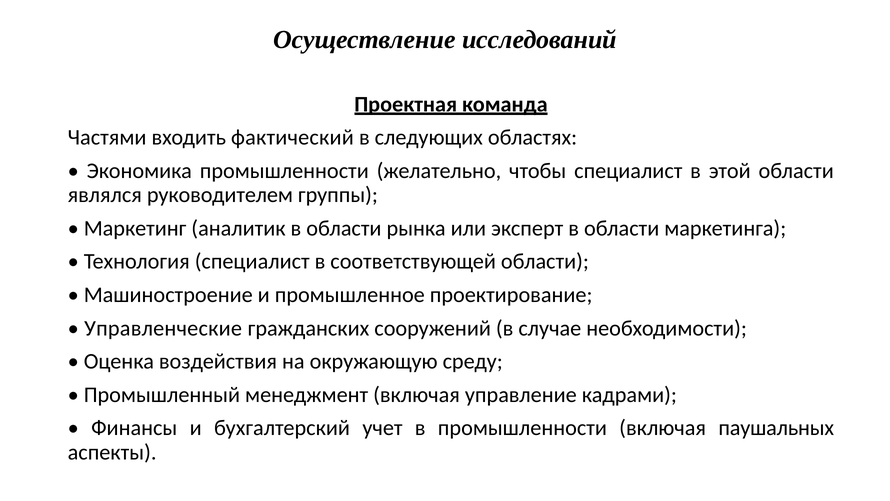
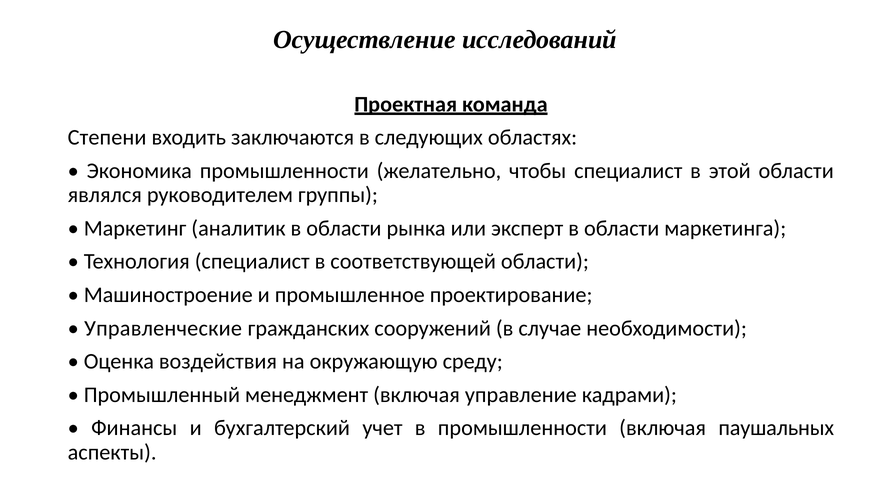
Частями: Частями -> Степени
фактический: фактический -> заключаются
